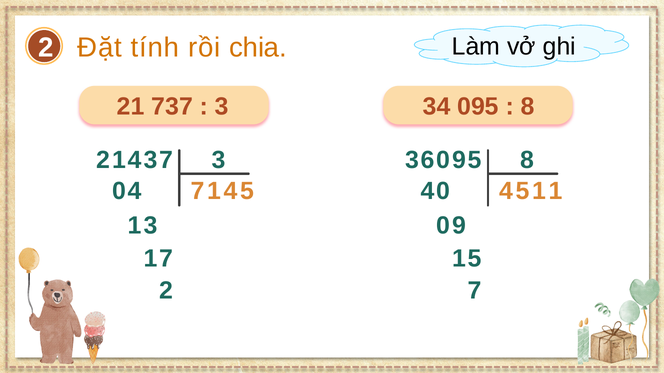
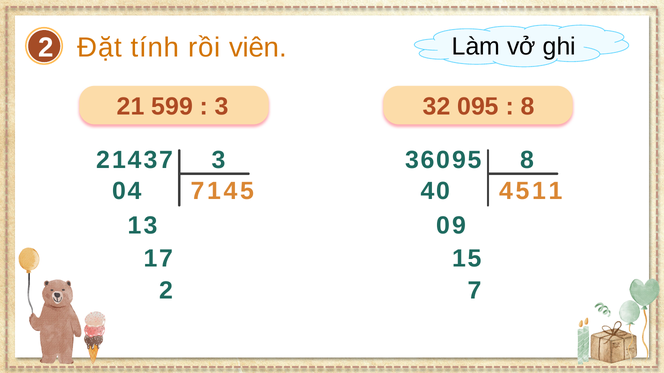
chia: chia -> viên
737: 737 -> 599
34: 34 -> 32
